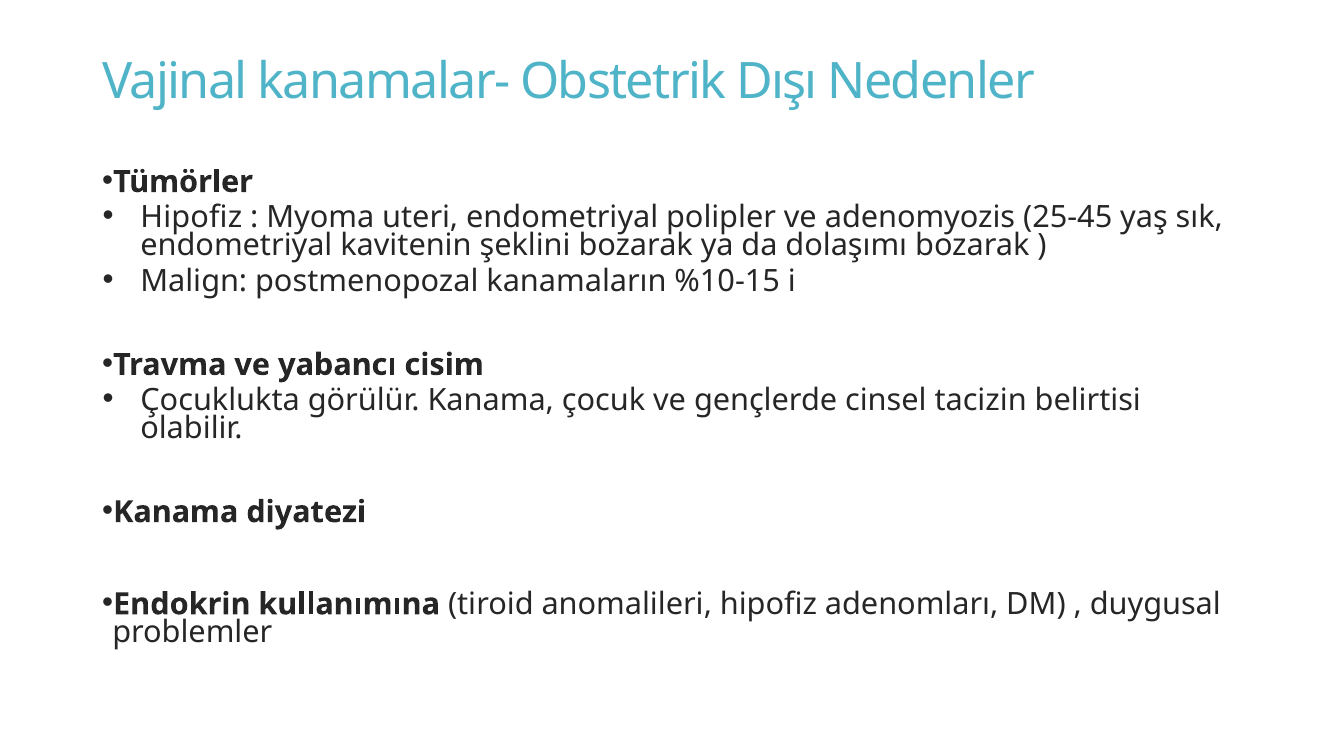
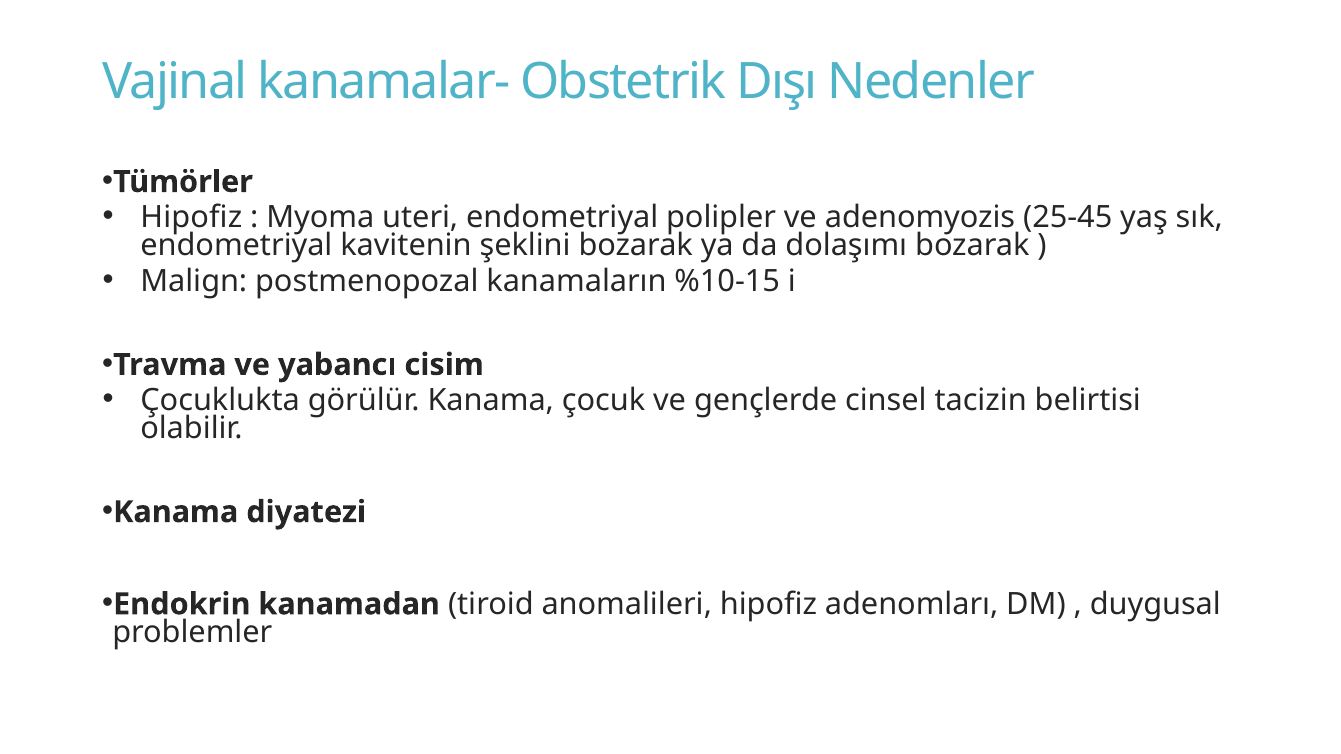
kullanımına: kullanımına -> kanamadan
